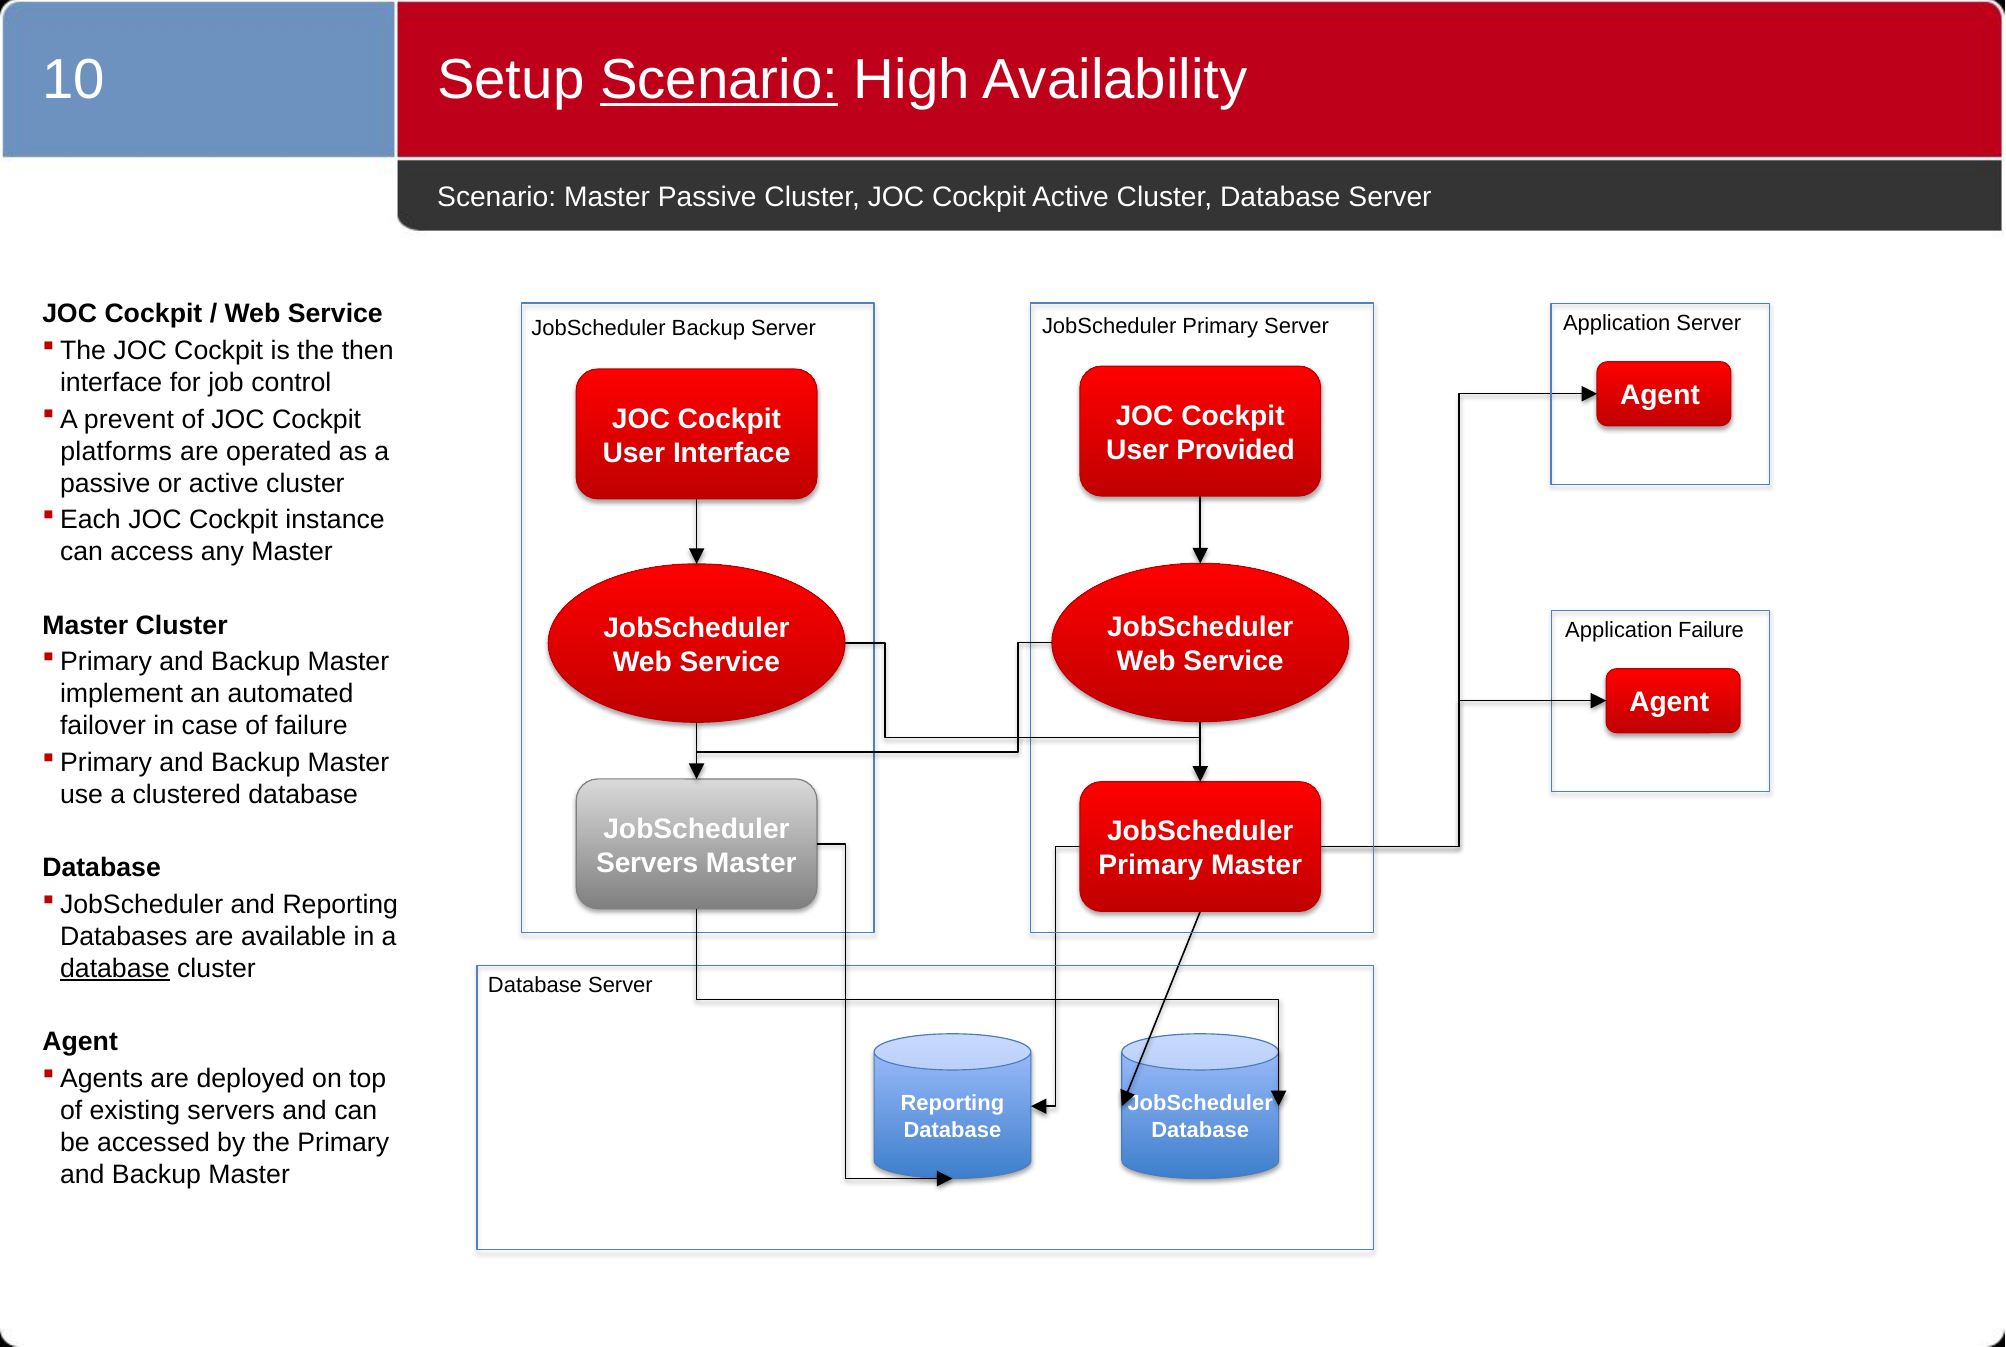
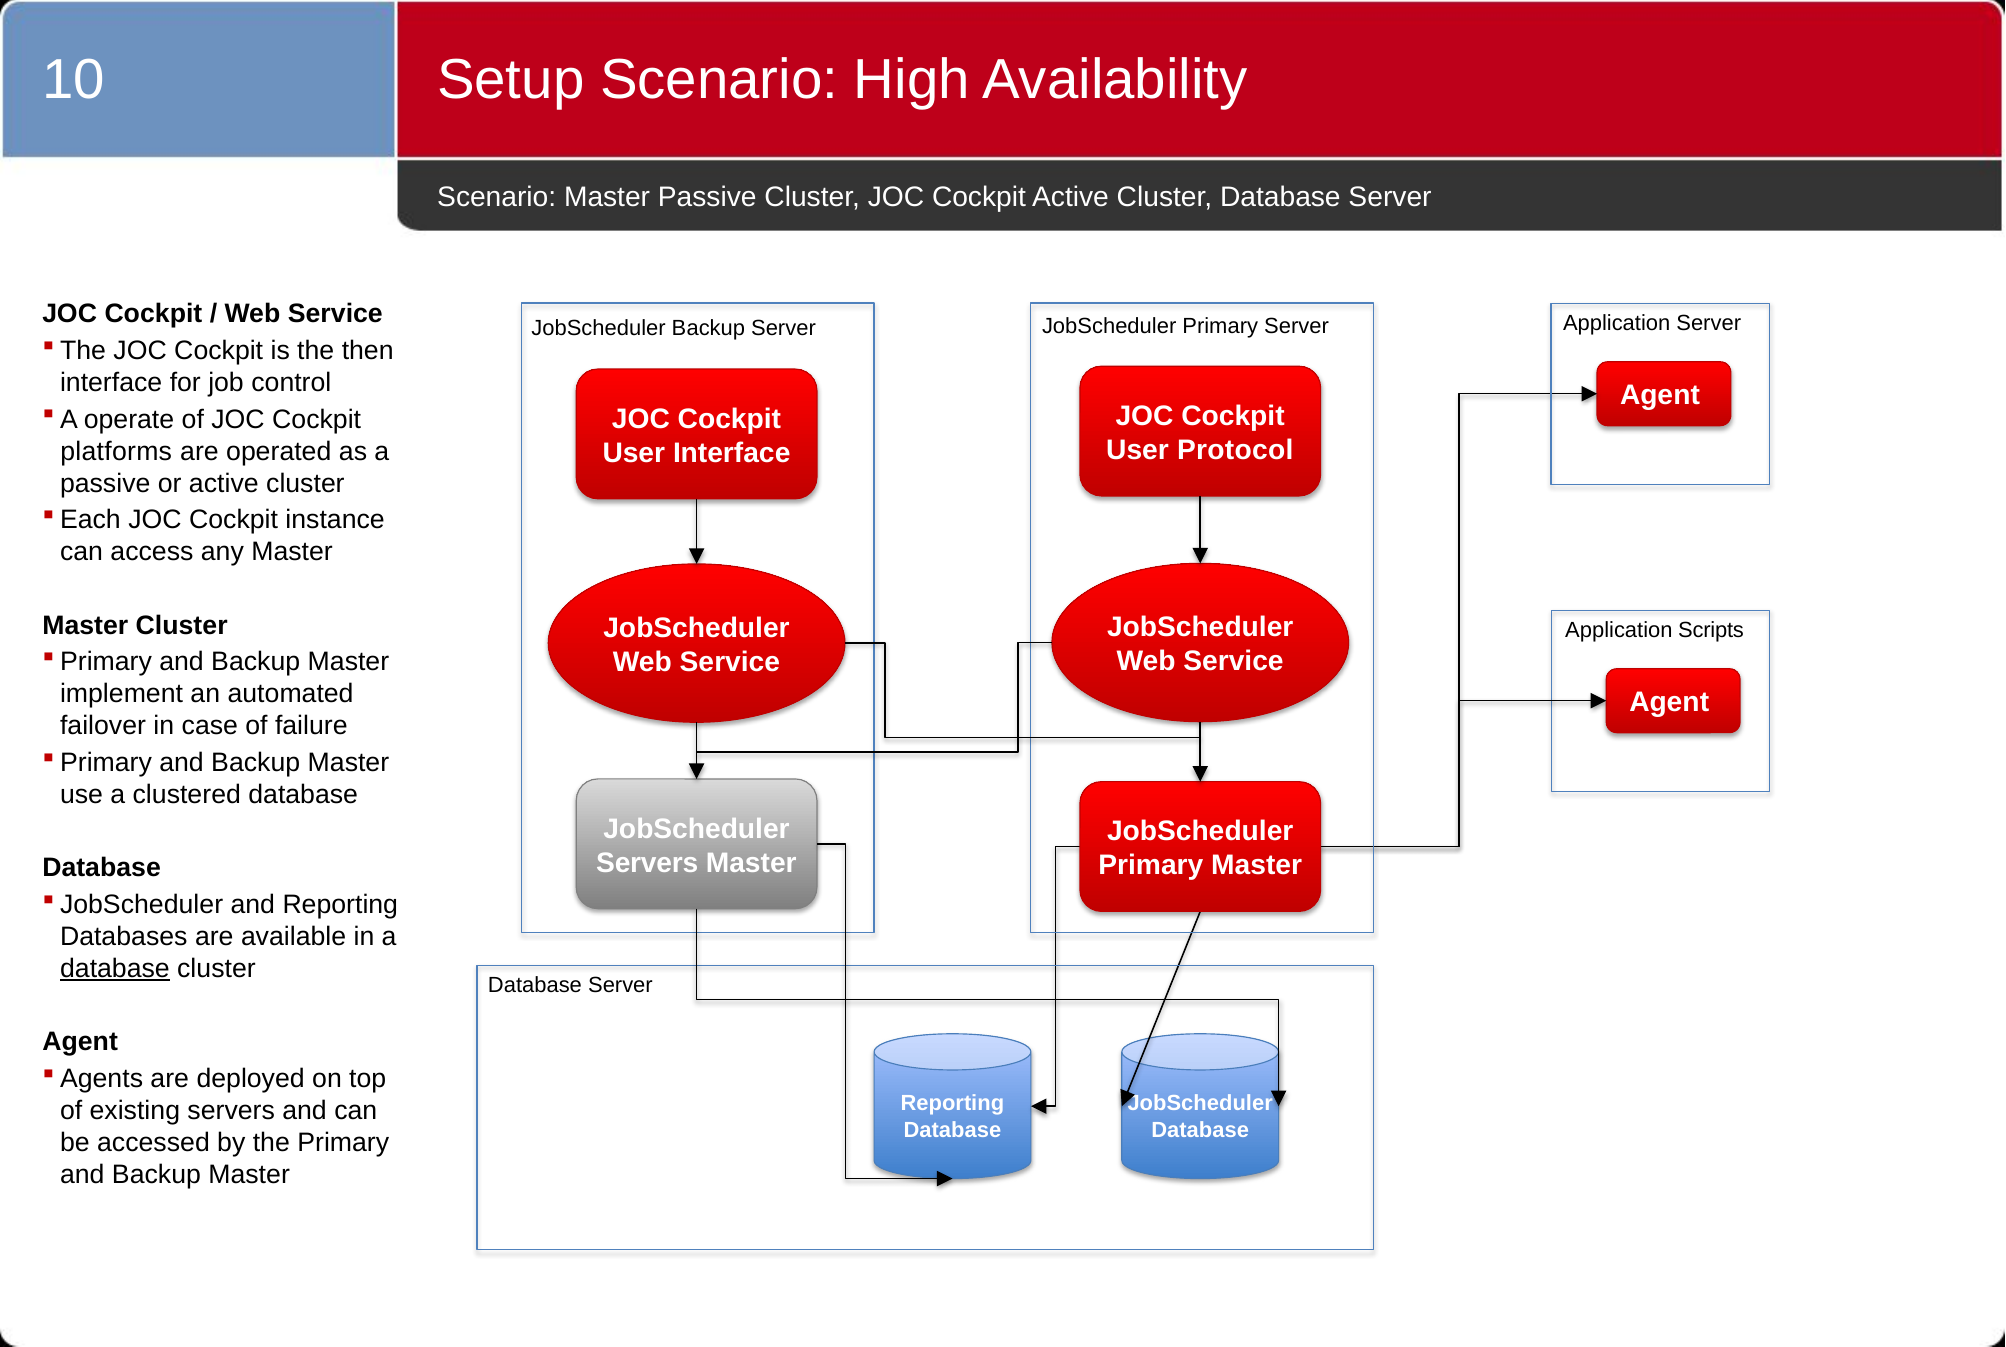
Scenario at (719, 80) underline: present -> none
prevent: prevent -> operate
Provided: Provided -> Protocol
Application Failure: Failure -> Scripts
